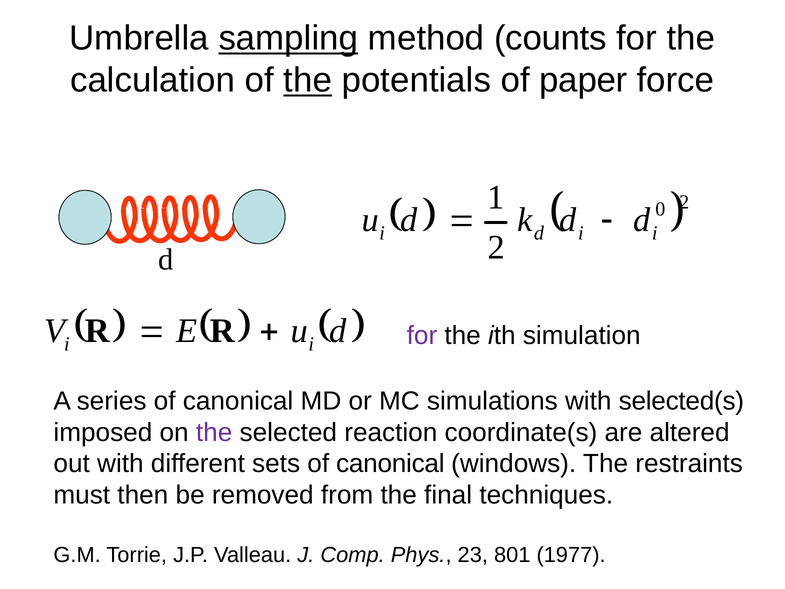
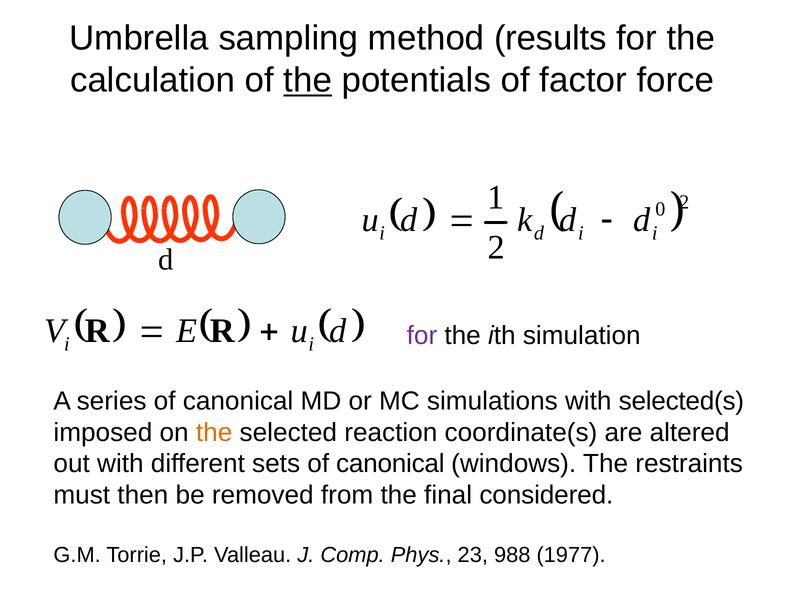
sampling underline: present -> none
counts: counts -> results
paper: paper -> factor
the at (214, 432) colour: purple -> orange
techniques: techniques -> considered
801: 801 -> 988
